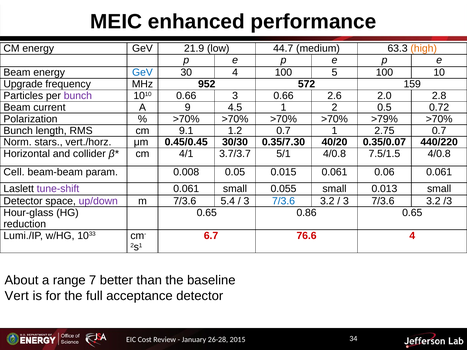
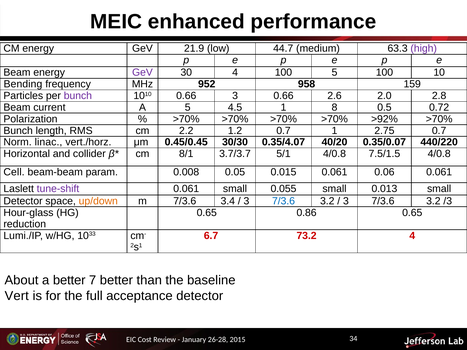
high colour: orange -> purple
GeV at (142, 73) colour: blue -> purple
Upgrade: Upgrade -> Bending
572: 572 -> 958
A 9: 9 -> 5
2: 2 -> 8
>79%: >79% -> >92%
9.1: 9.1 -> 2.2
stars: stars -> linac
0.35/7.30: 0.35/7.30 -> 0.35/4.07
4/1: 4/1 -> 8/1
up/down colour: purple -> orange
5.4: 5.4 -> 3.4
76.6: 76.6 -> 73.2
a range: range -> better
